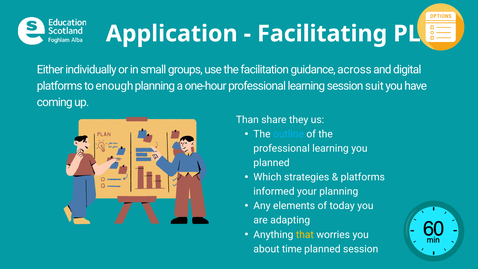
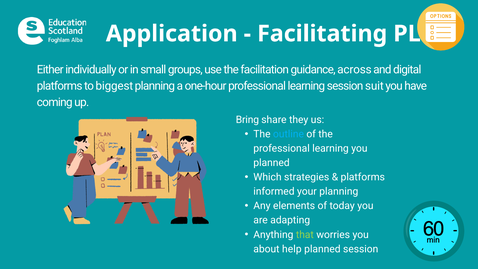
enough: enough -> biggest
Than: Than -> Bring
that colour: yellow -> light green
time: time -> help
